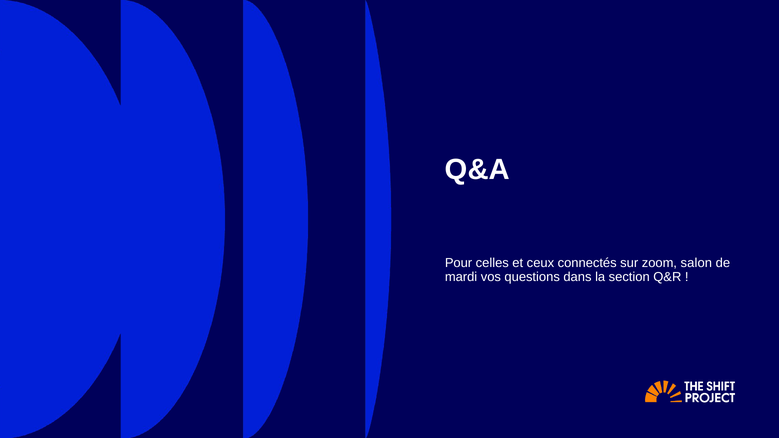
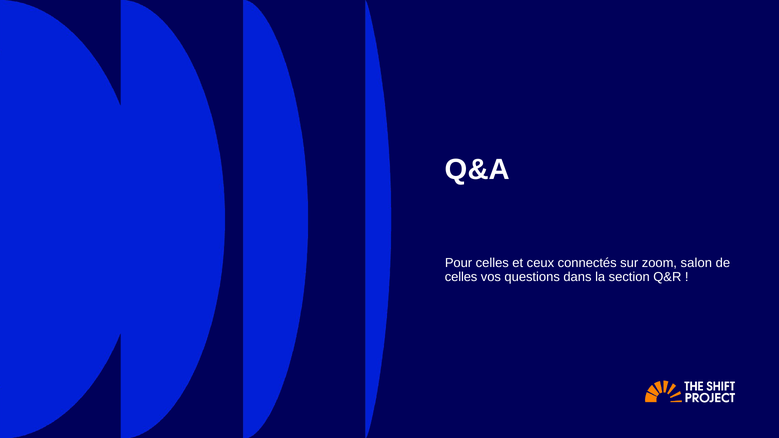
mardi at (461, 277): mardi -> celles
